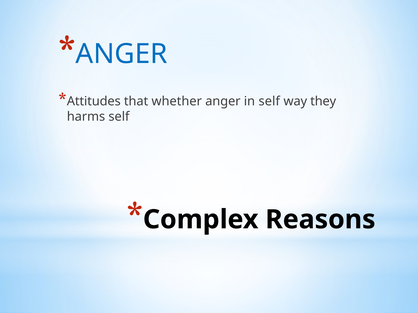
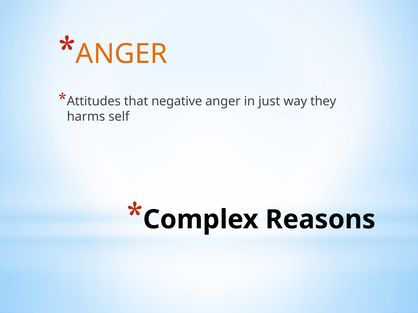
ANGER at (122, 54) colour: blue -> orange
whether: whether -> negative
in self: self -> just
